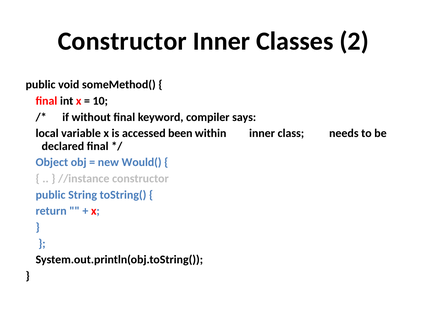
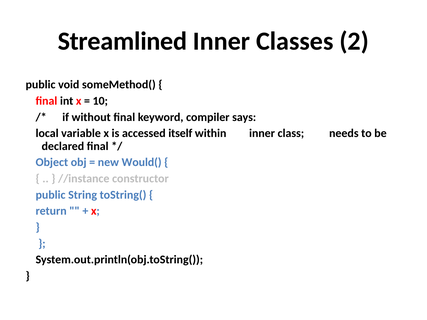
Constructor at (122, 41): Constructor -> Streamlined
been: been -> itself
